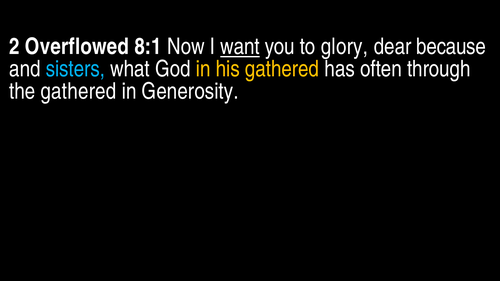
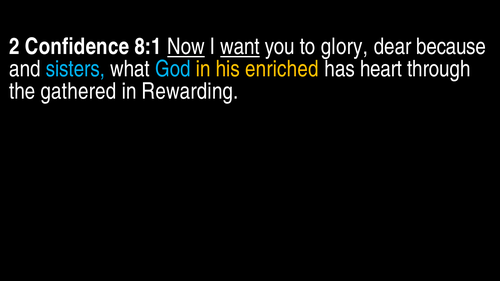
Overflowed: Overflowed -> Confidence
Now underline: none -> present
God colour: white -> light blue
his gathered: gathered -> enriched
often: often -> heart
Generosity: Generosity -> Rewarding
